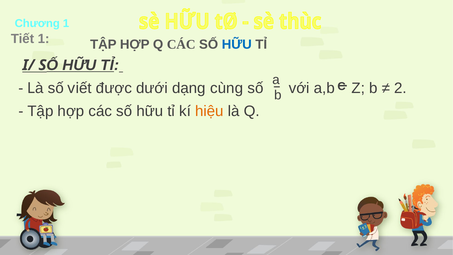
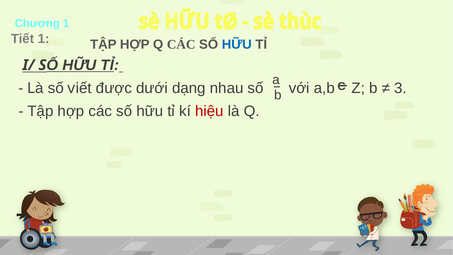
cùng: cùng -> nhau
2: 2 -> 3
hiệu colour: orange -> red
